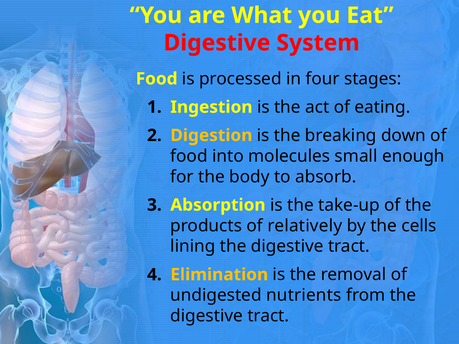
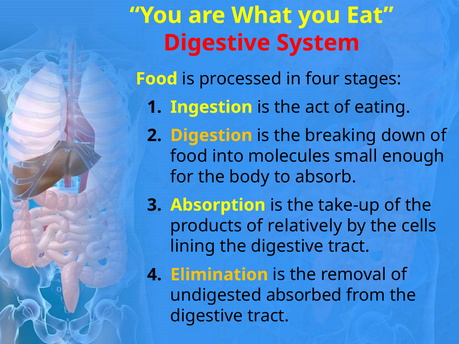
nutrients: nutrients -> absorbed
